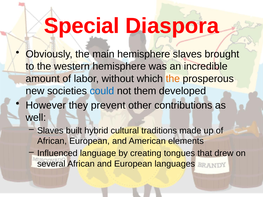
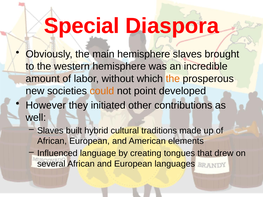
could colour: blue -> orange
them: them -> point
prevent: prevent -> initiated
